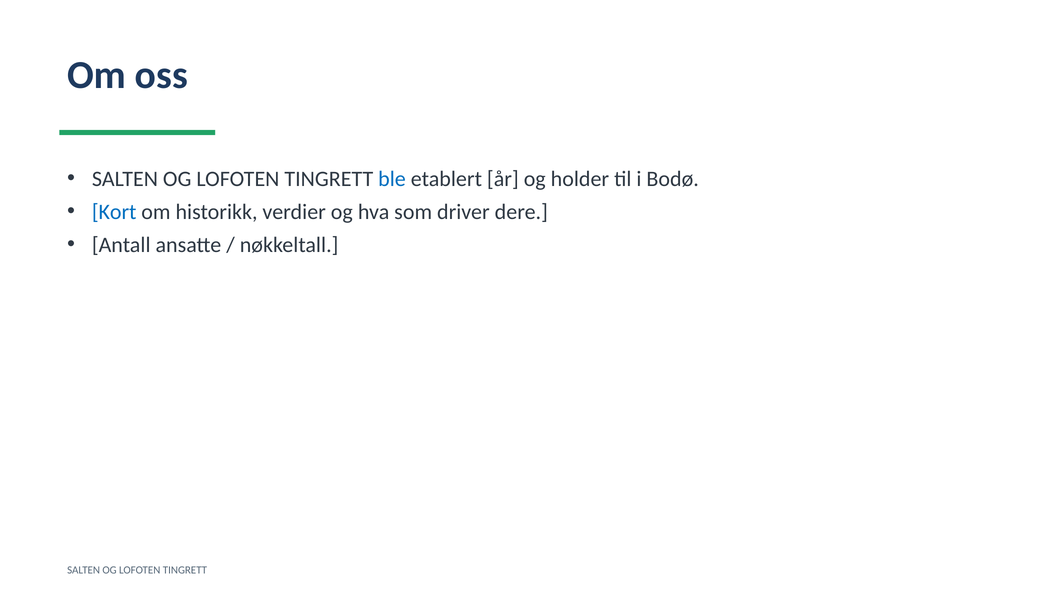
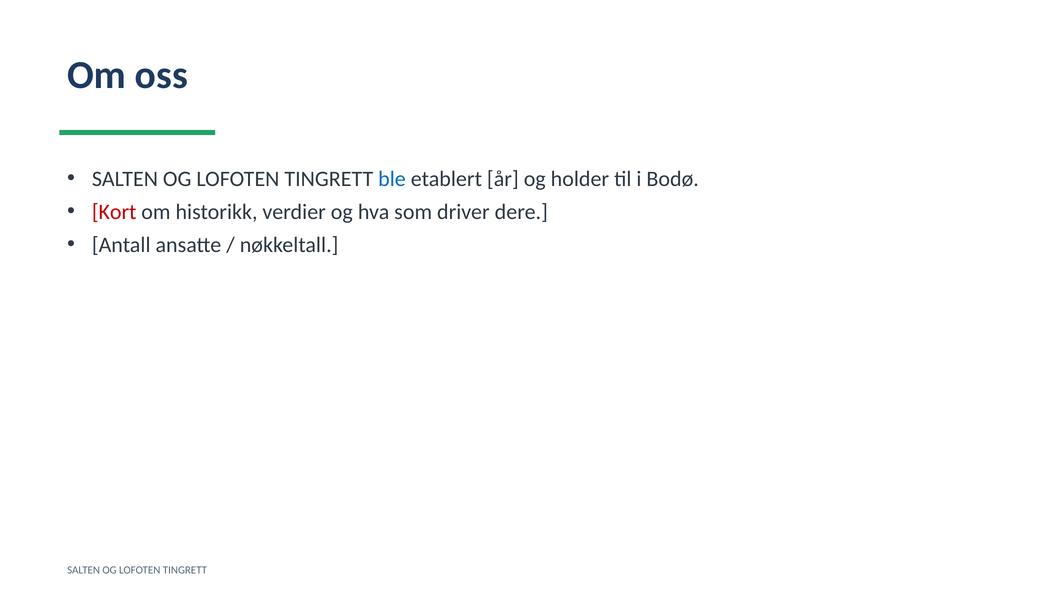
Kort colour: blue -> red
